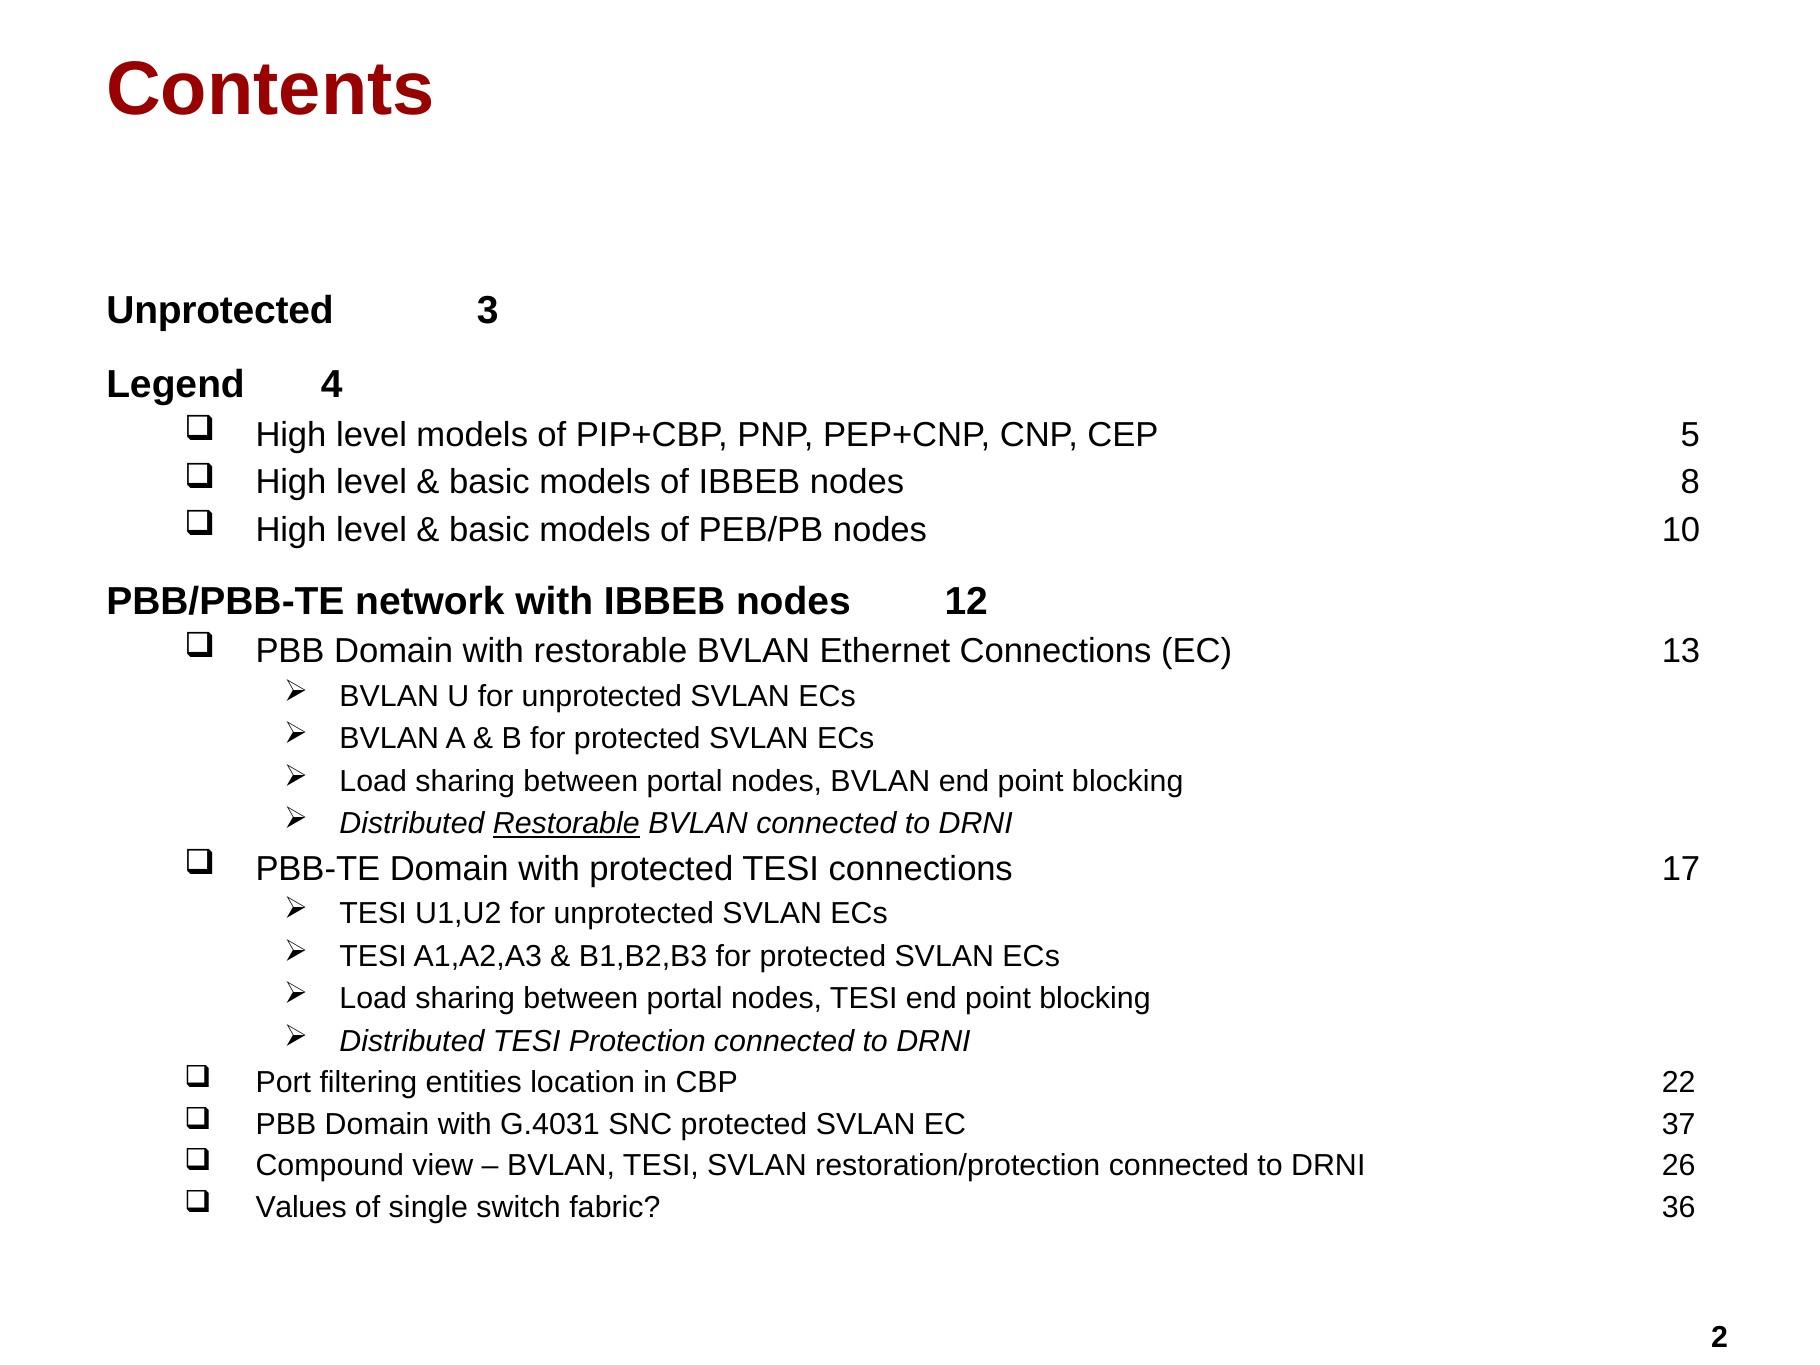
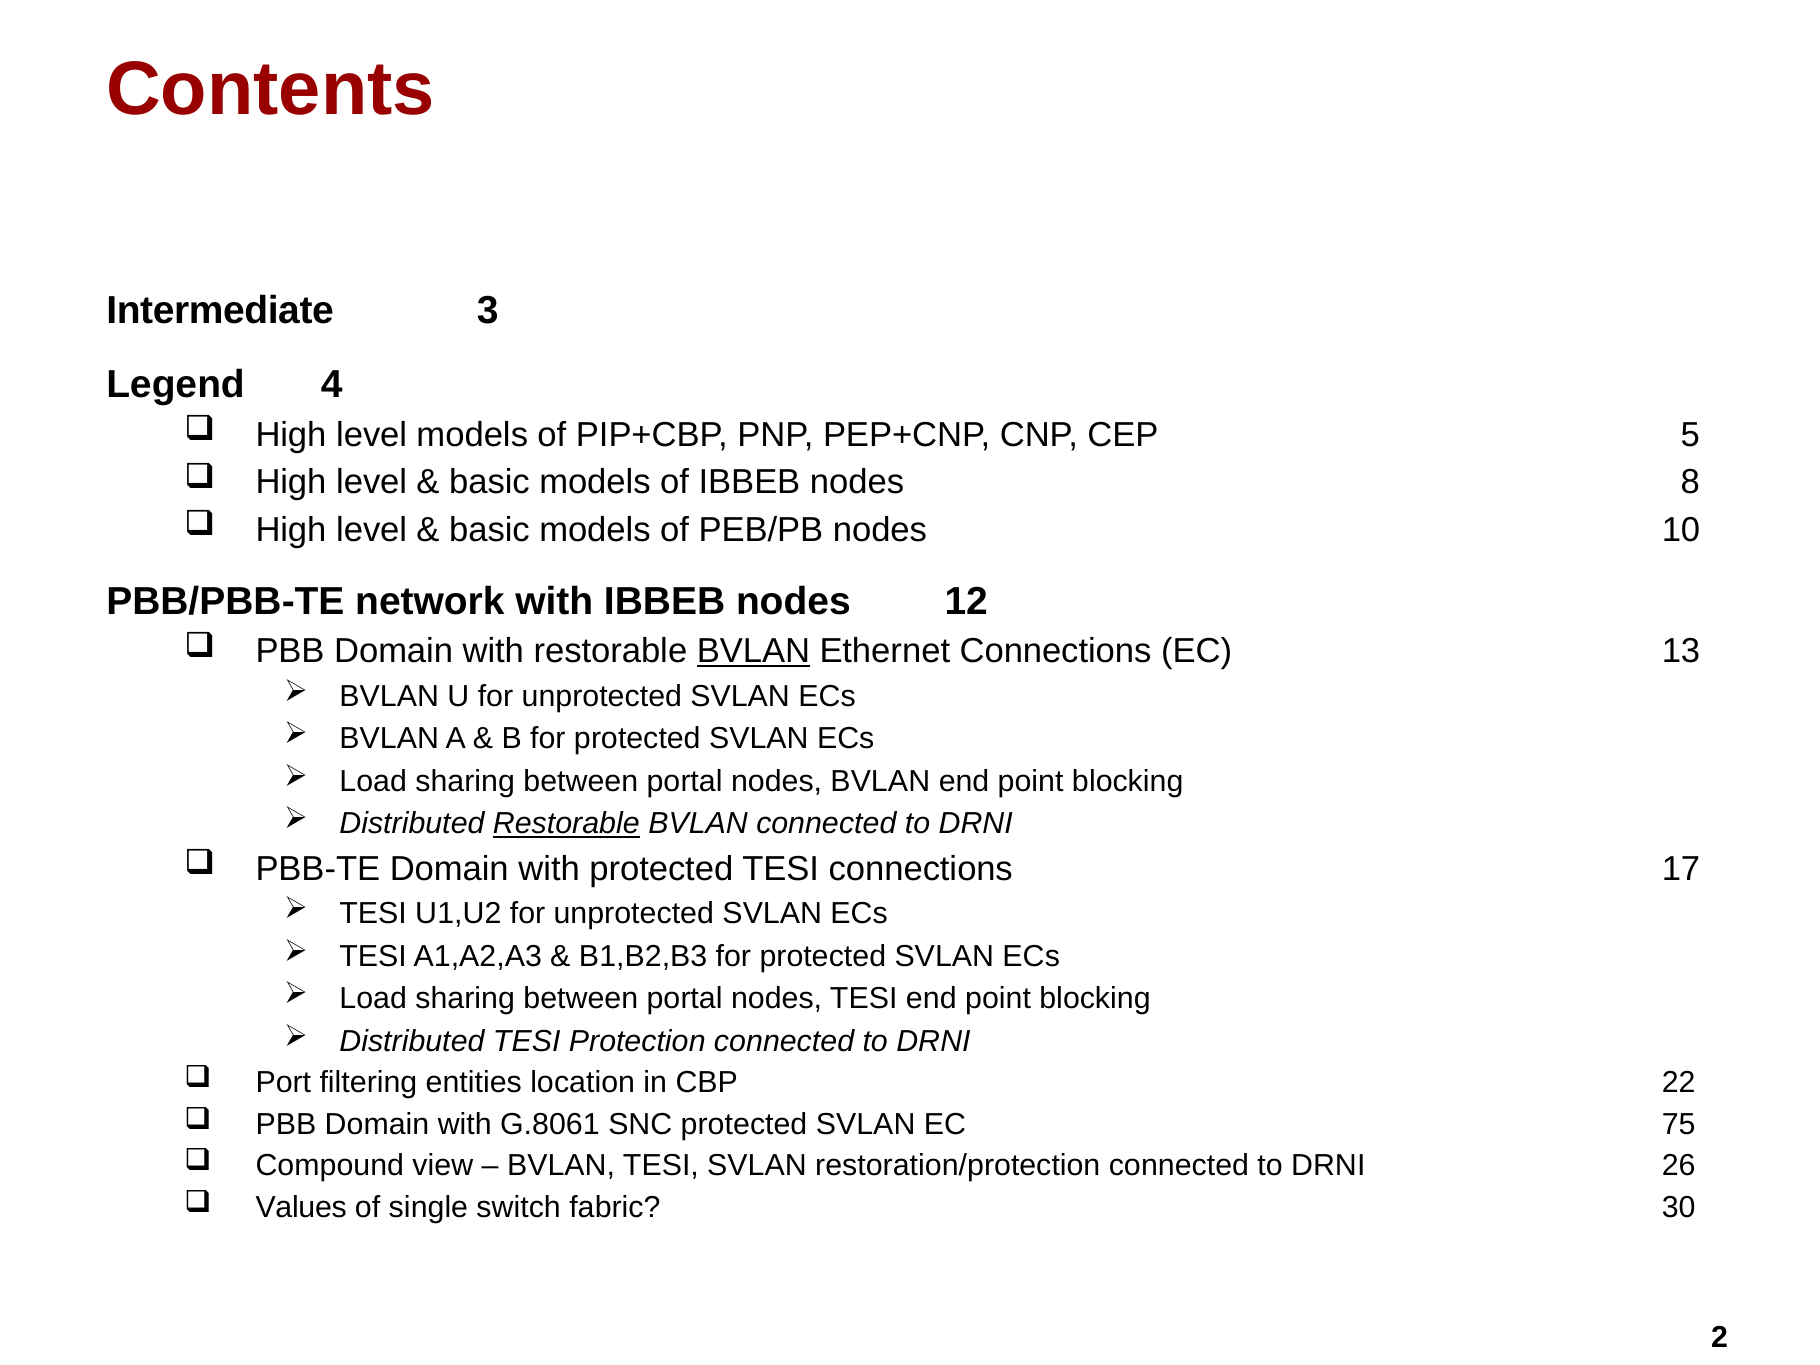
Unprotected at (220, 311): Unprotected -> Intermediate
BVLAN at (753, 651) underline: none -> present
G.4031: G.4031 -> G.8061
37: 37 -> 75
36: 36 -> 30
